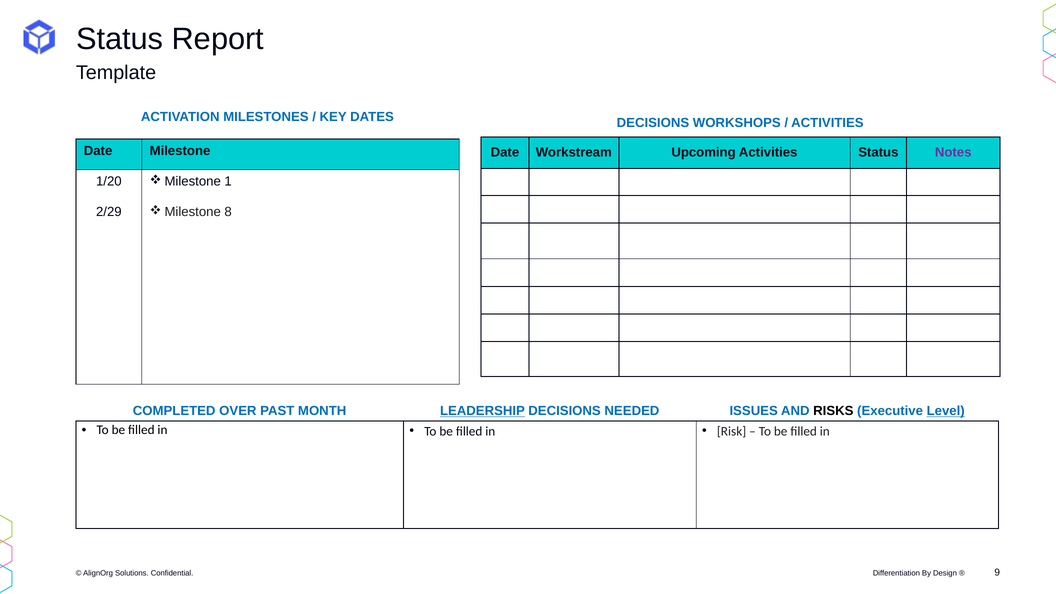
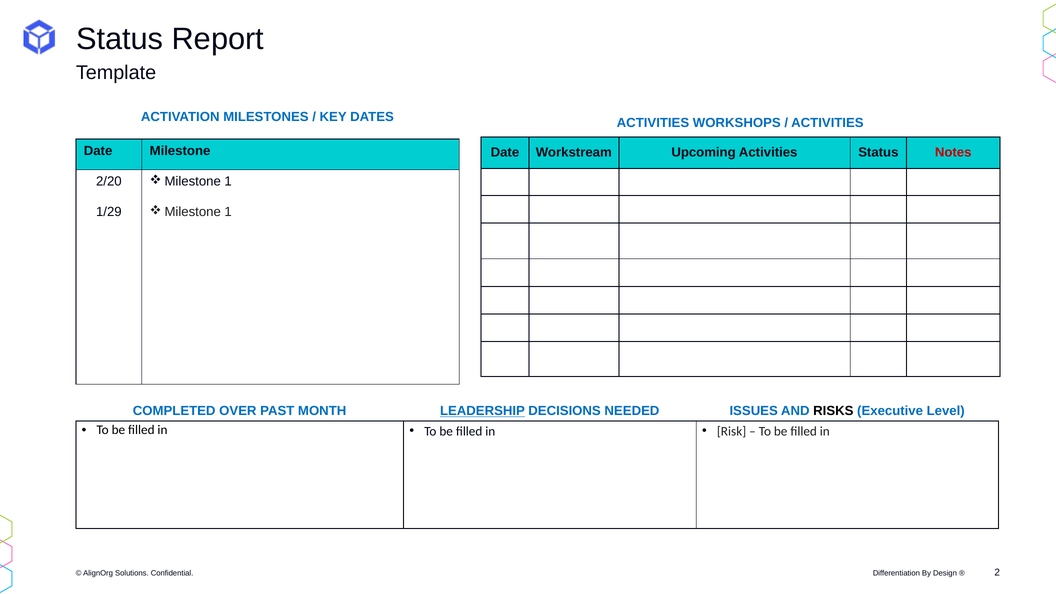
DECISIONS at (653, 123): DECISIONS -> ACTIVITIES
Notes colour: purple -> red
1/20: 1/20 -> 2/20
2/29: 2/29 -> 1/29
8 at (228, 212): 8 -> 1
Level underline: present -> none
9: 9 -> 2
